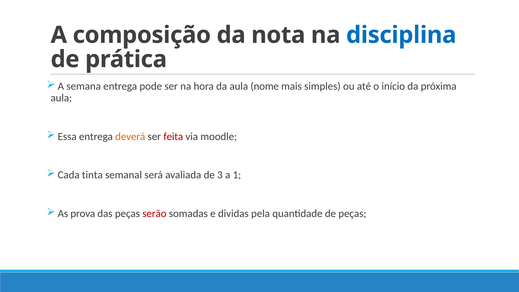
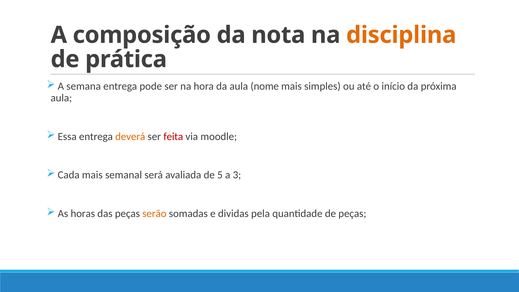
disciplina colour: blue -> orange
Cada tinta: tinta -> mais
3: 3 -> 5
1: 1 -> 3
prova: prova -> horas
serão colour: red -> orange
